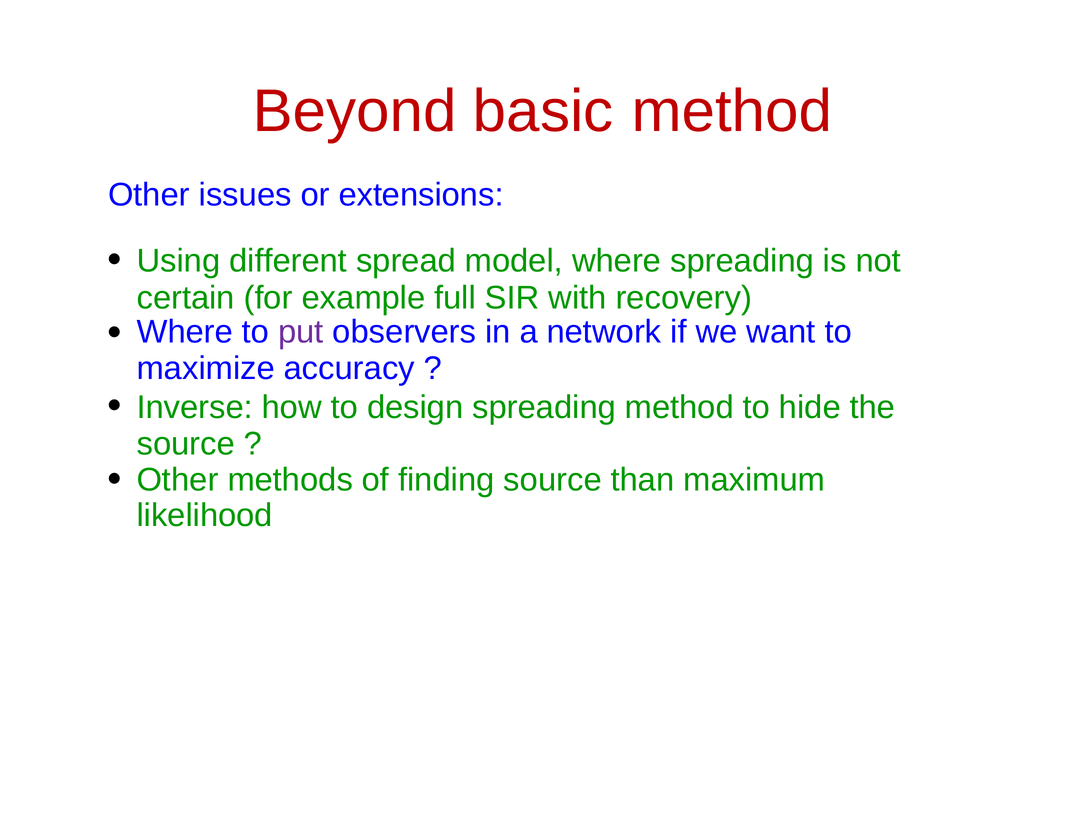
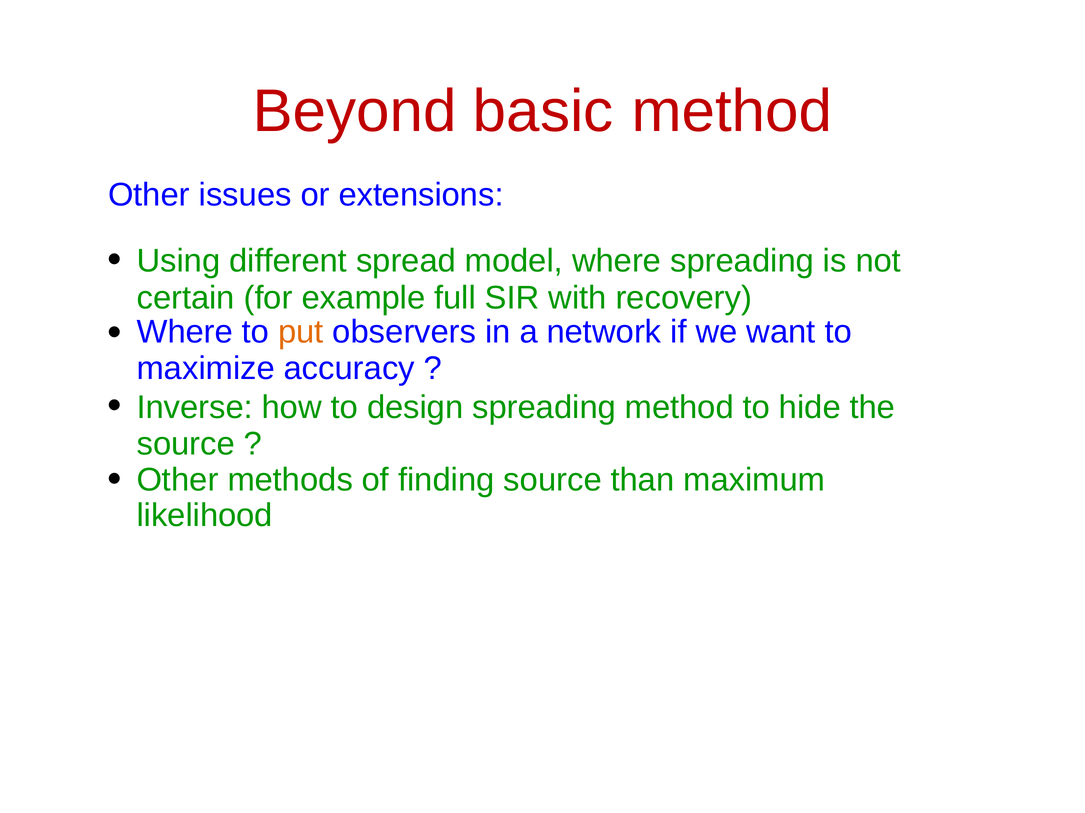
put colour: purple -> orange
